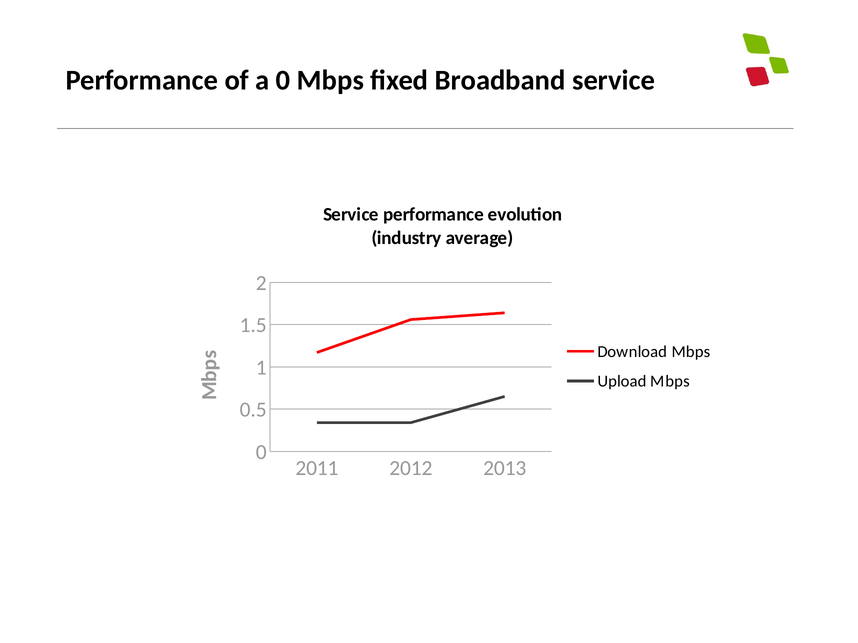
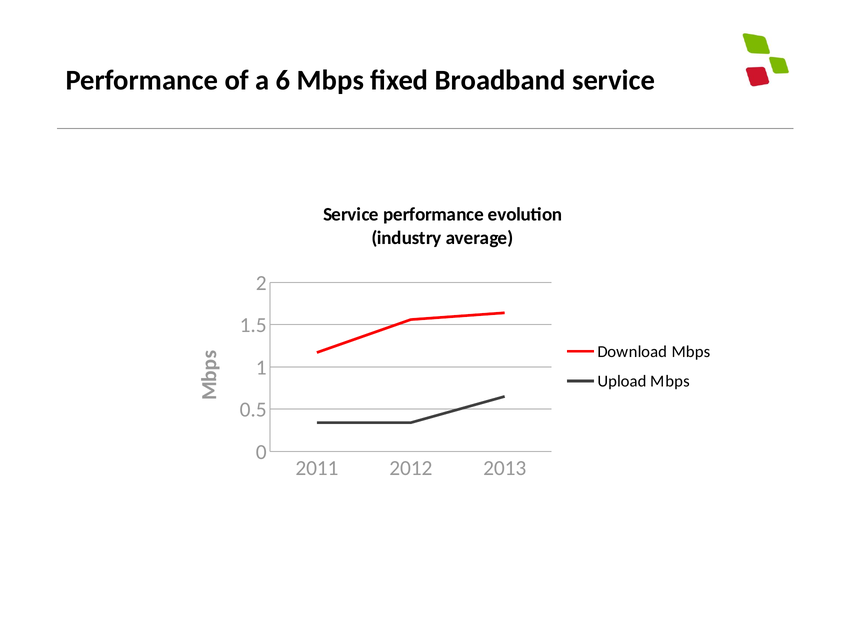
a 0: 0 -> 6
